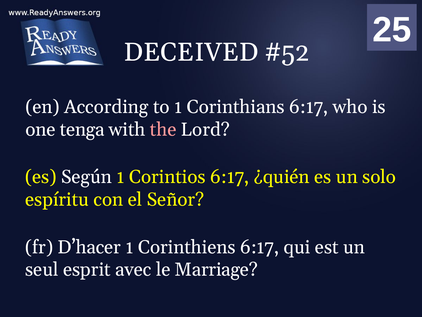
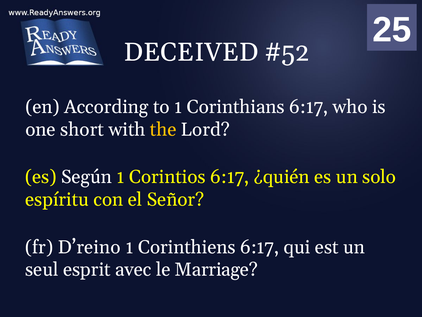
tenga: tenga -> short
the colour: pink -> yellow
D’hacer: D’hacer -> D’reino
